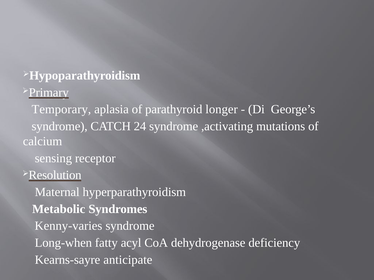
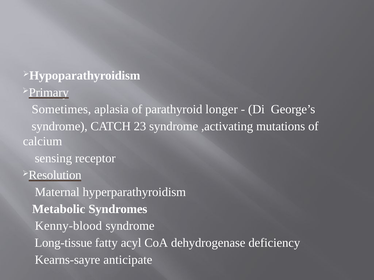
Temporary: Temporary -> Sometimes
24: 24 -> 23
Kenny-varies: Kenny-varies -> Kenny-blood
Long-when: Long-when -> Long-tissue
